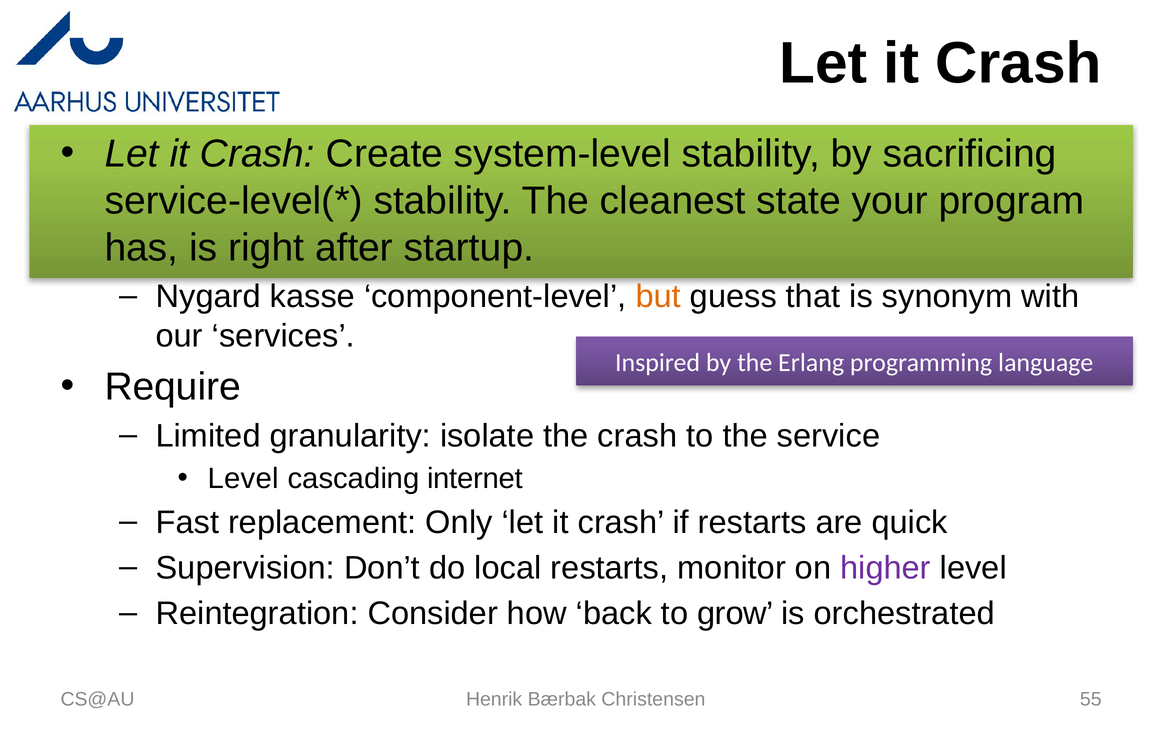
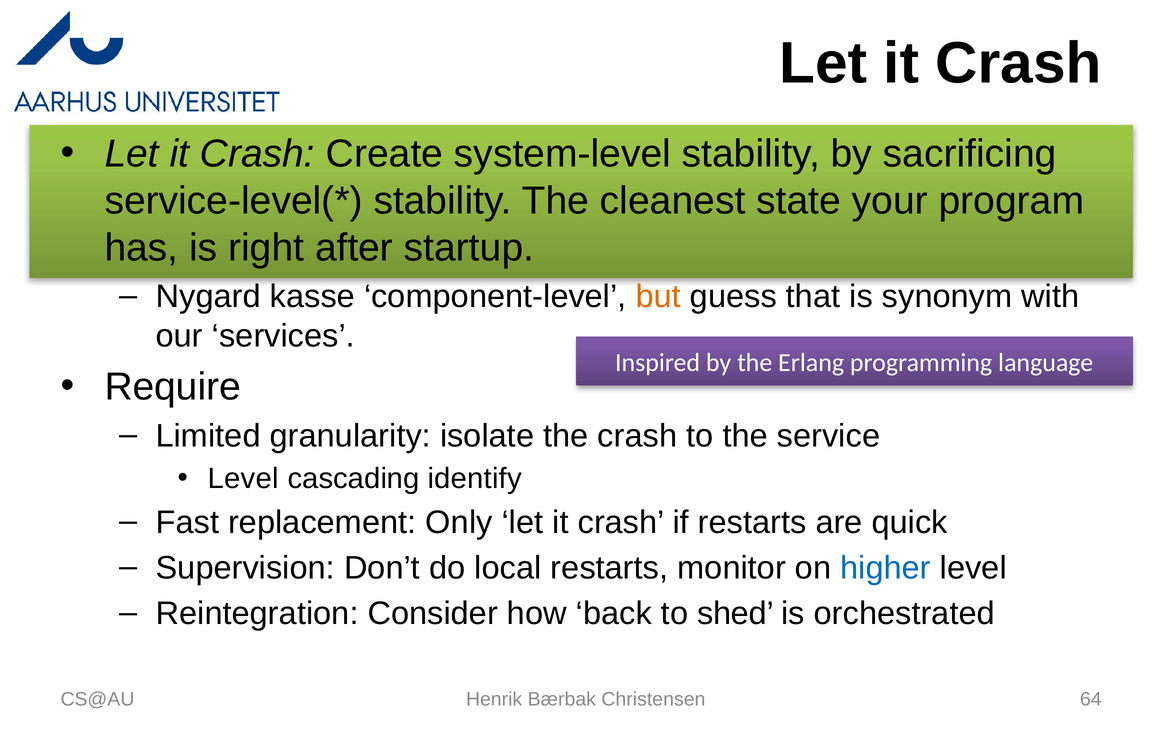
internet: internet -> identify
higher colour: purple -> blue
grow: grow -> shed
55: 55 -> 64
